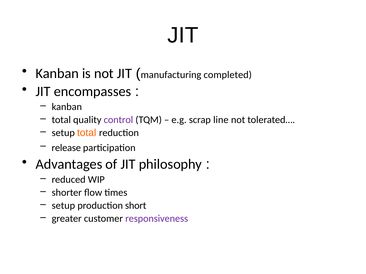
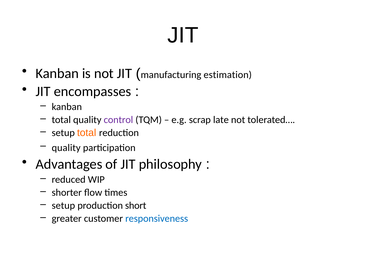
completed: completed -> estimation
line: line -> late
release at (66, 148): release -> quality
responsiveness colour: purple -> blue
